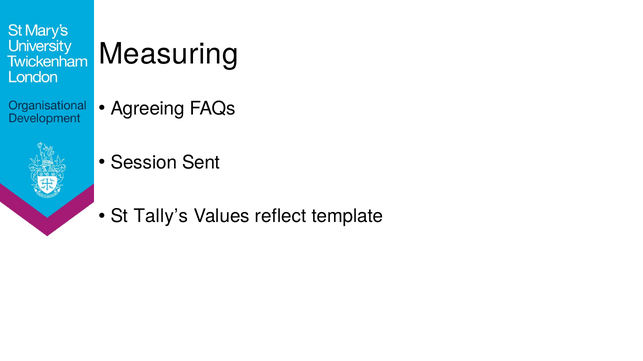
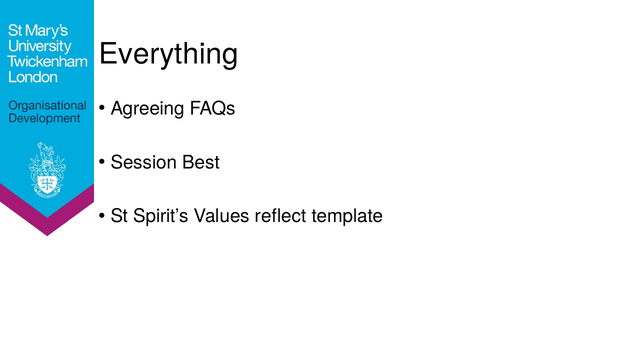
Measuring: Measuring -> Everything
Sent: Sent -> Best
Tally’s: Tally’s -> Spirit’s
